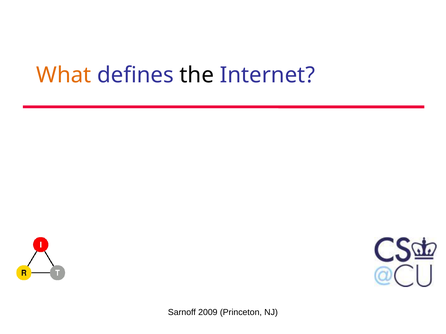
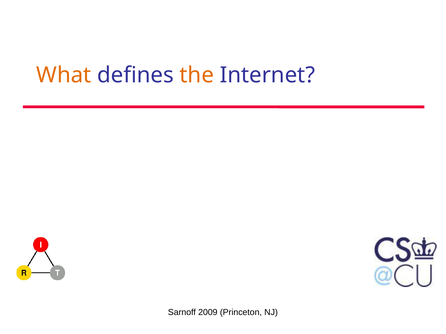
the colour: black -> orange
